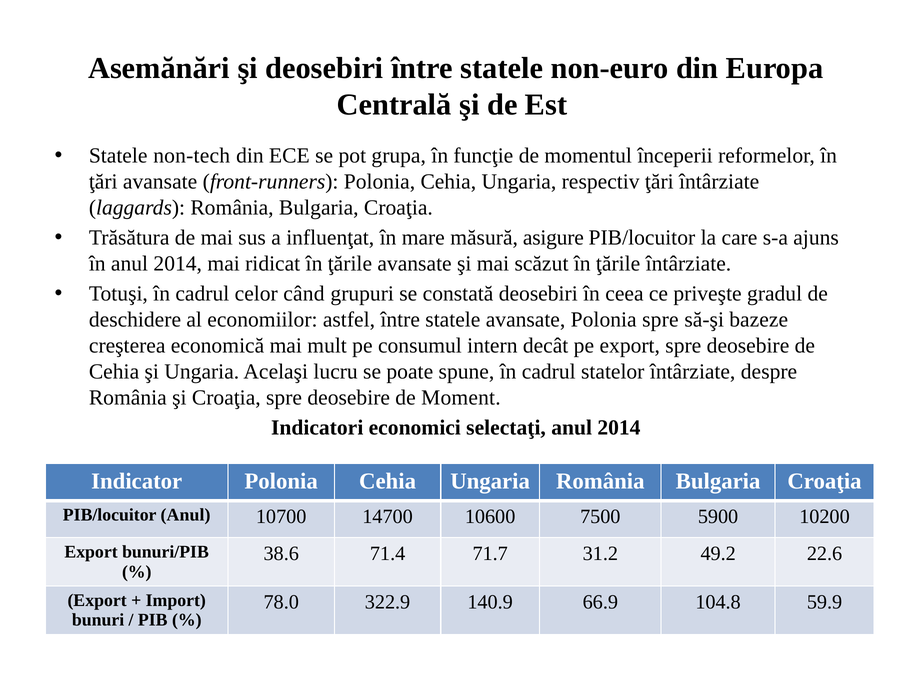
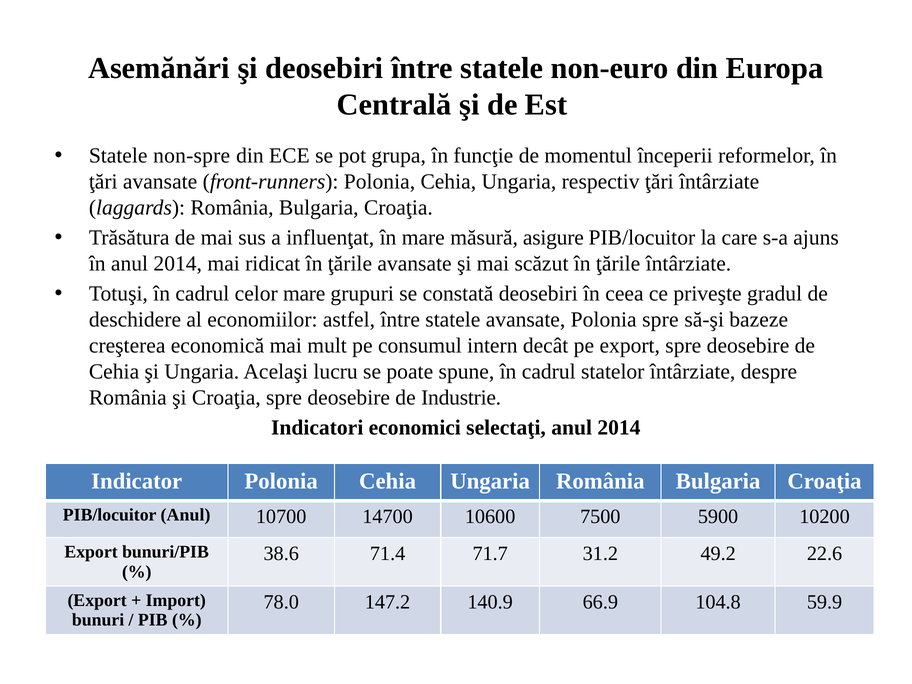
non-tech: non-tech -> non-spre
celor când: când -> mare
Moment: Moment -> Industrie
322.9: 322.9 -> 147.2
